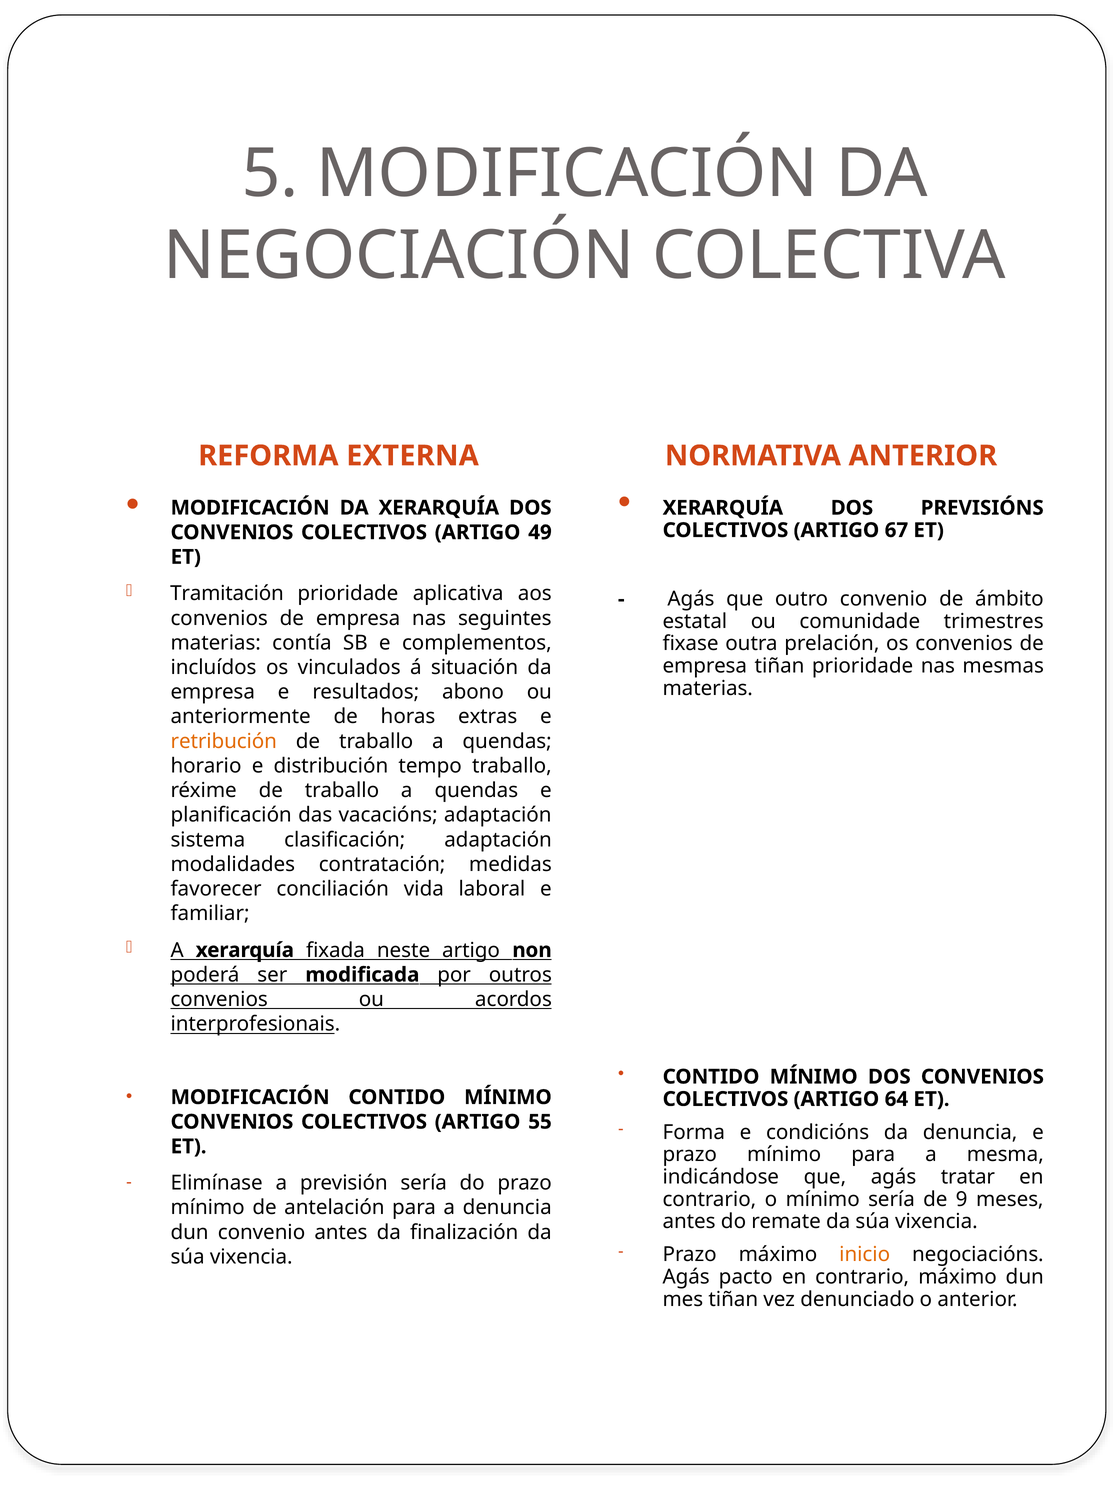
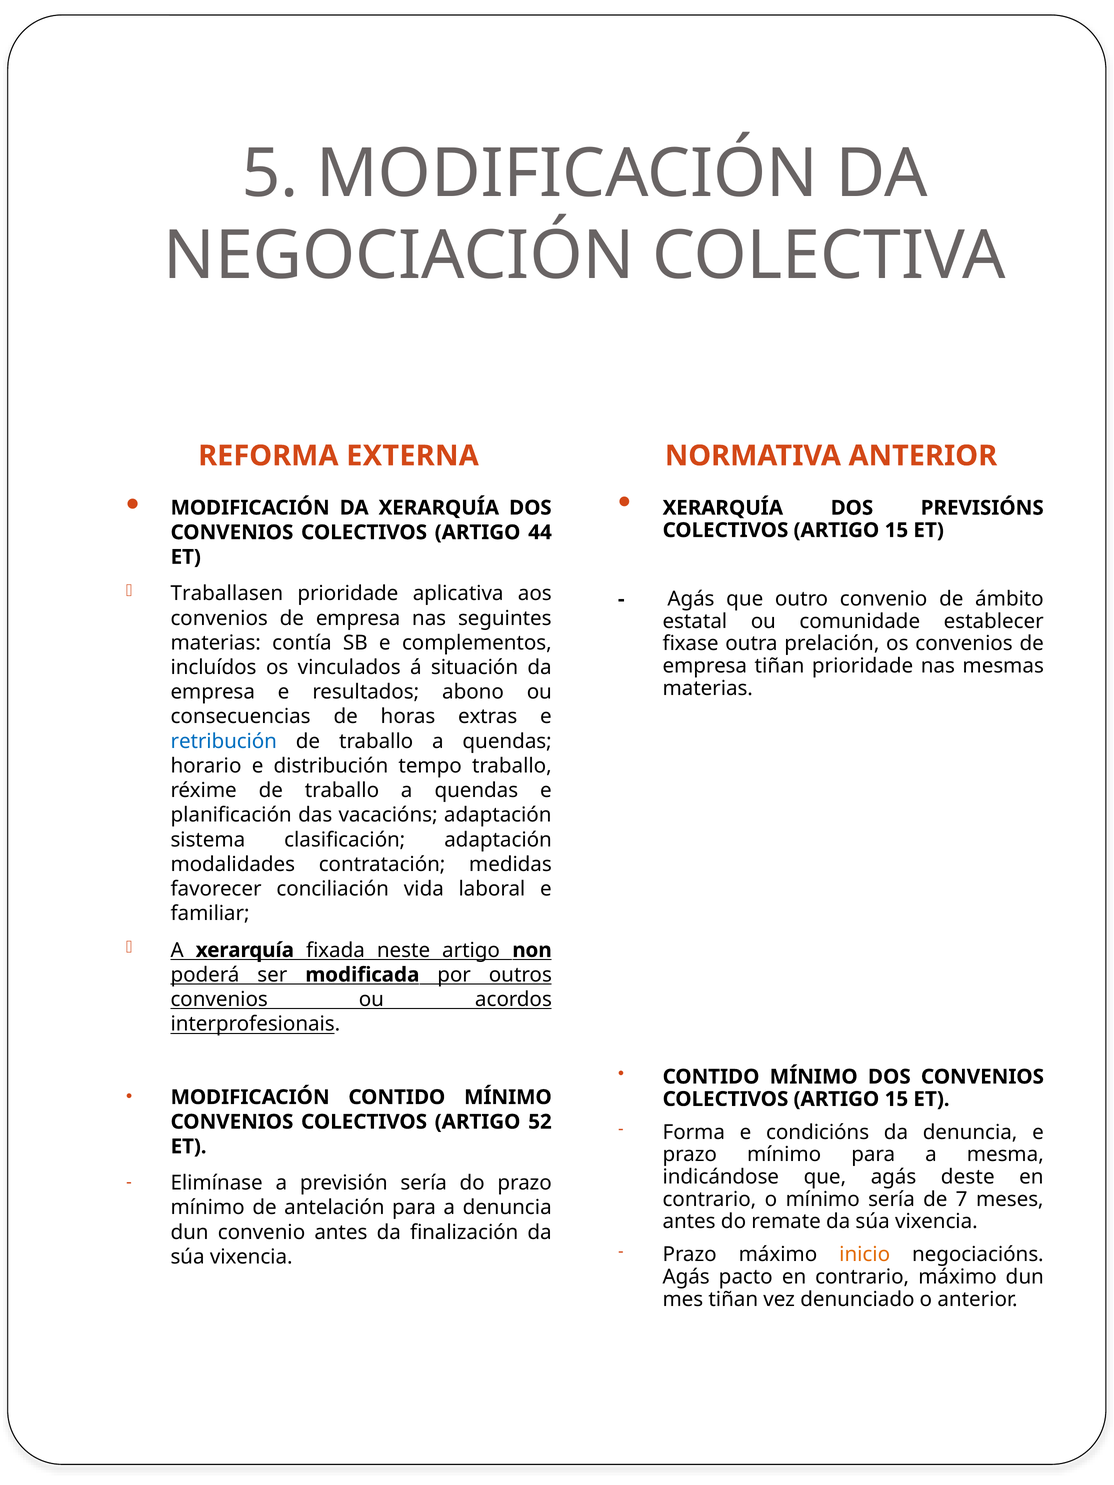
67 at (896, 530): 67 -> 15
49: 49 -> 44
Tramitación: Tramitación -> Traballasen
trimestres: trimestres -> establecer
anteriormente: anteriormente -> consecuencias
retribución colour: orange -> blue
64 at (896, 1099): 64 -> 15
55: 55 -> 52
tratar: tratar -> deste
9: 9 -> 7
